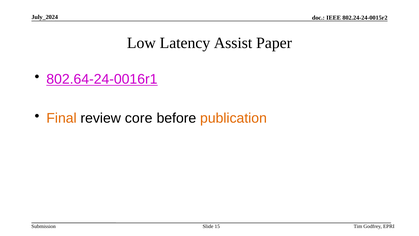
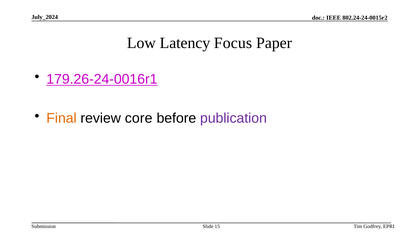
Assist: Assist -> Focus
802.64-24-0016r1: 802.64-24-0016r1 -> 179.26-24-0016r1
publication colour: orange -> purple
